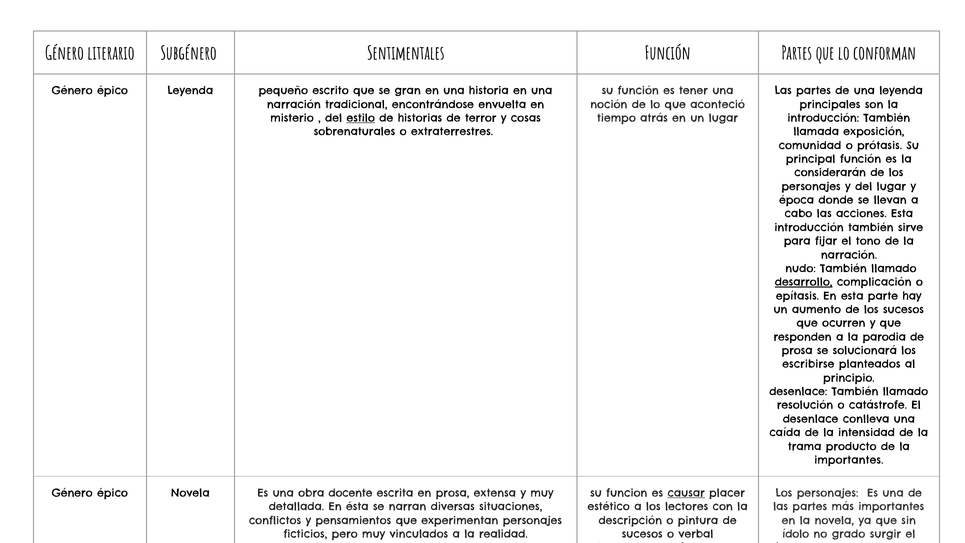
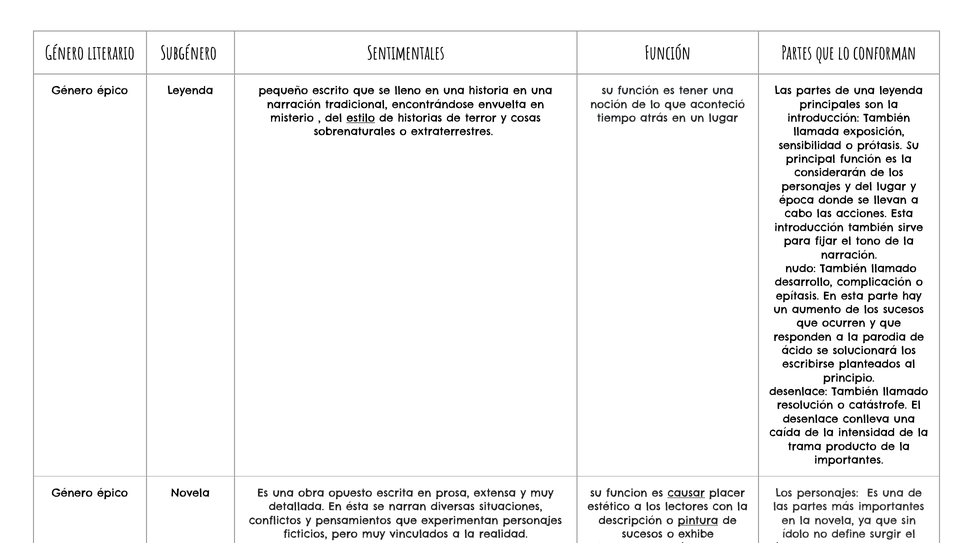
gran: gran -> lleno
comunidad: comunidad -> sensibilidad
desarrollo at (804, 282) underline: present -> none
prosa at (797, 351): prosa -> ácido
obra docente: docente -> opuesto
pintura underline: none -> present
o verbal: verbal -> exhibe
grado: grado -> define
